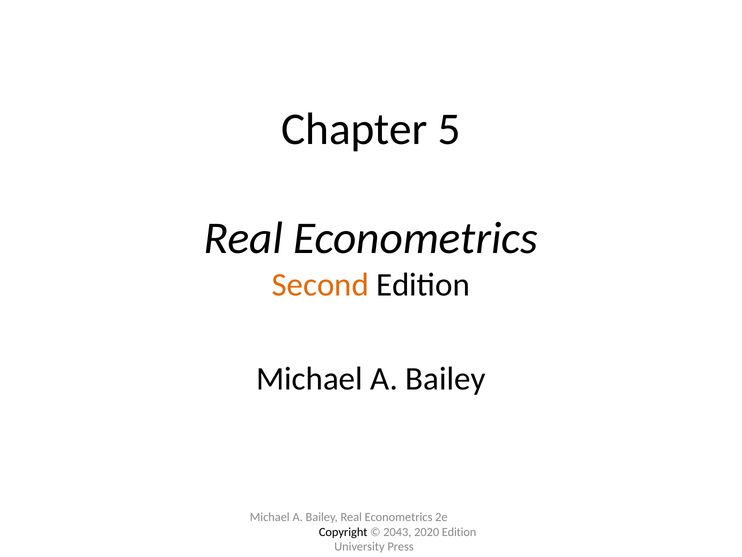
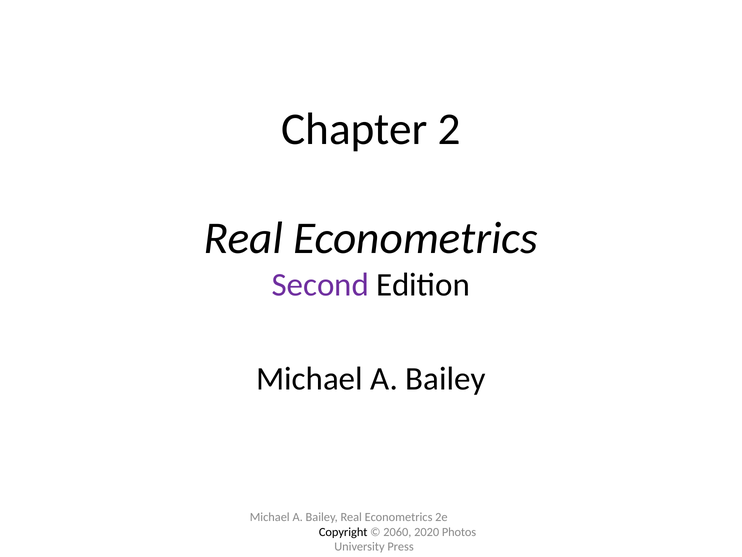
5: 5 -> 2
Second colour: orange -> purple
2043: 2043 -> 2060
2020 Edition: Edition -> Photos
